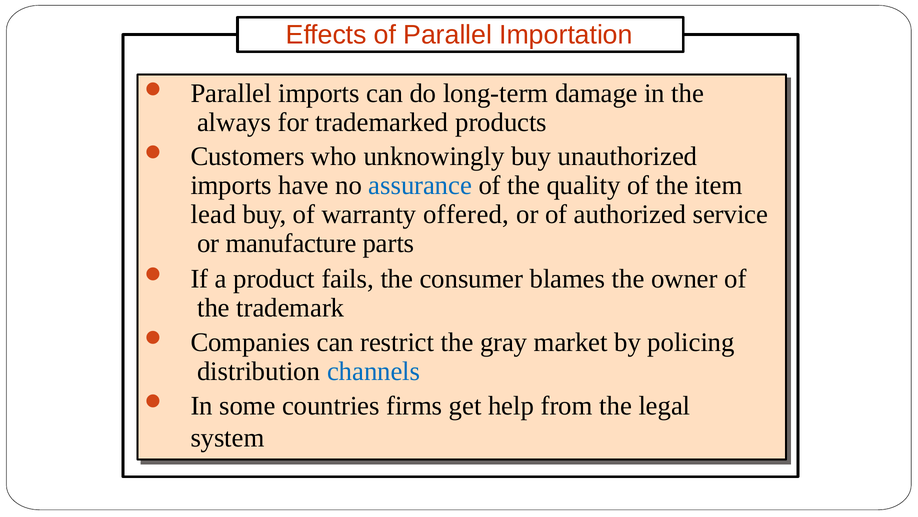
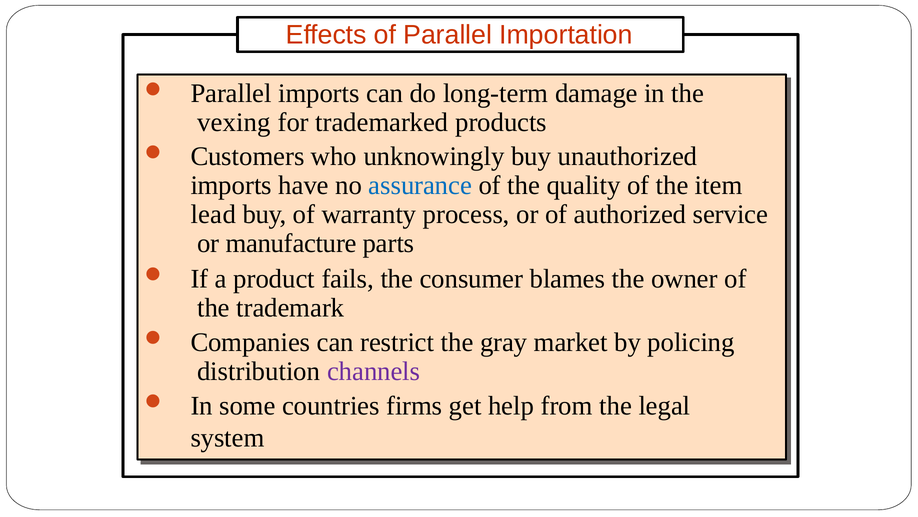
always: always -> vexing
offered: offered -> process
channels colour: blue -> purple
